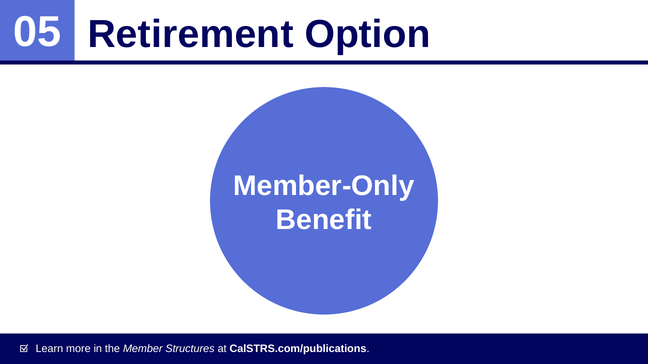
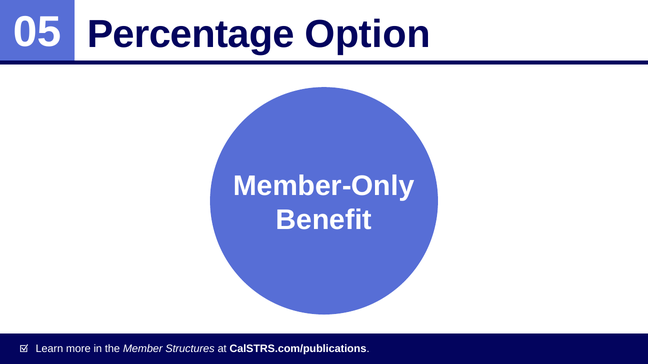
Retirement: Retirement -> Percentage
